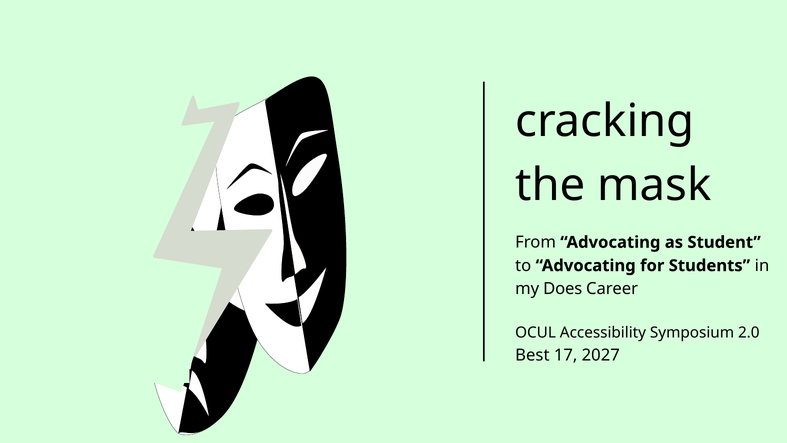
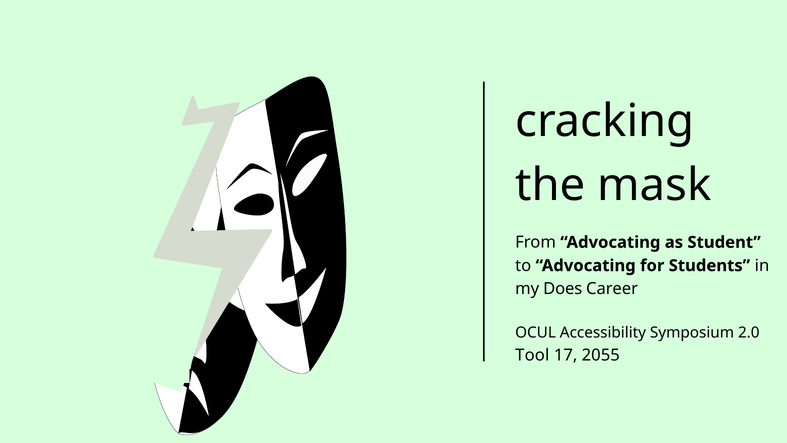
Best: Best -> Tool
2027: 2027 -> 2055
